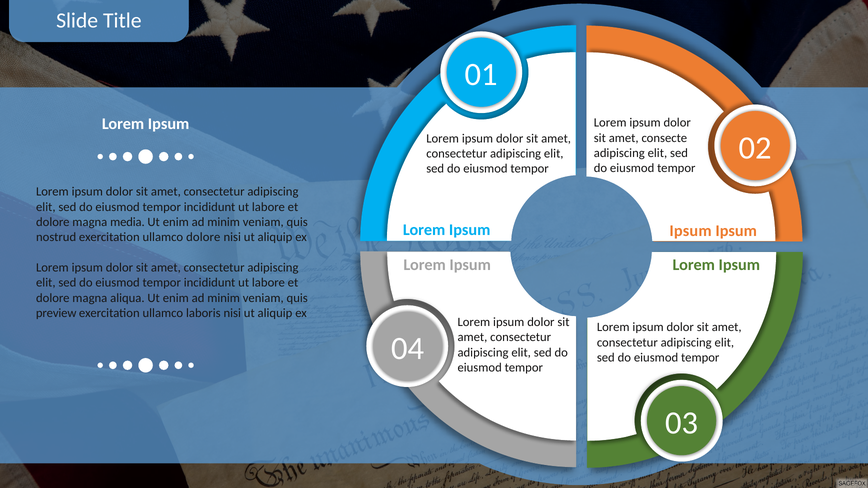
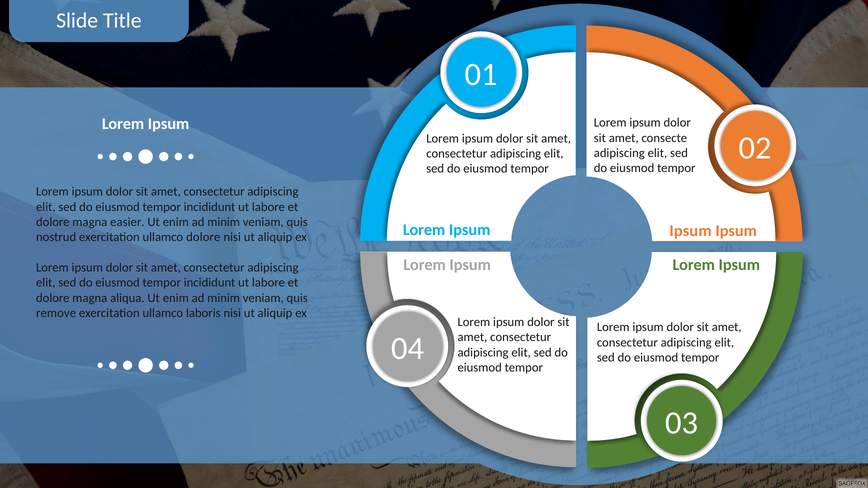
media: media -> easier
preview: preview -> remove
